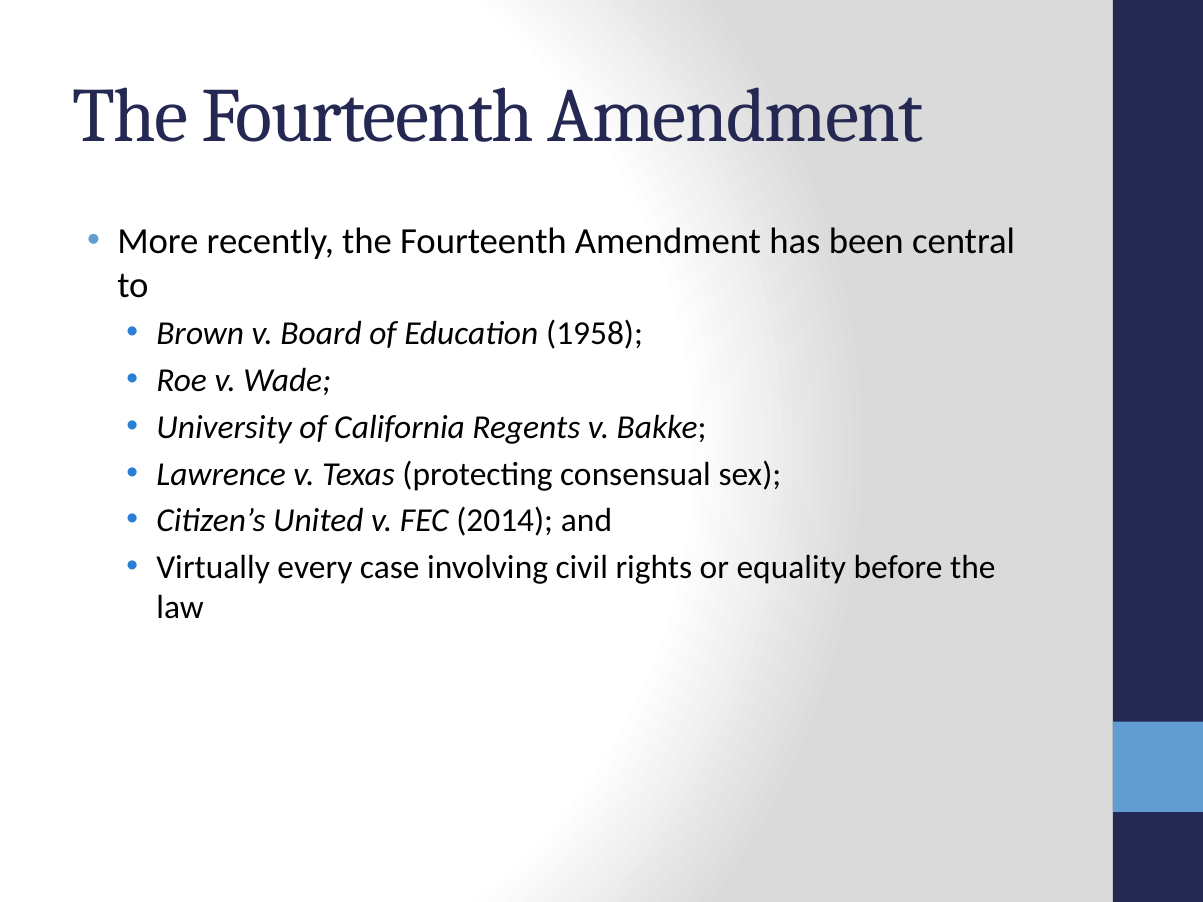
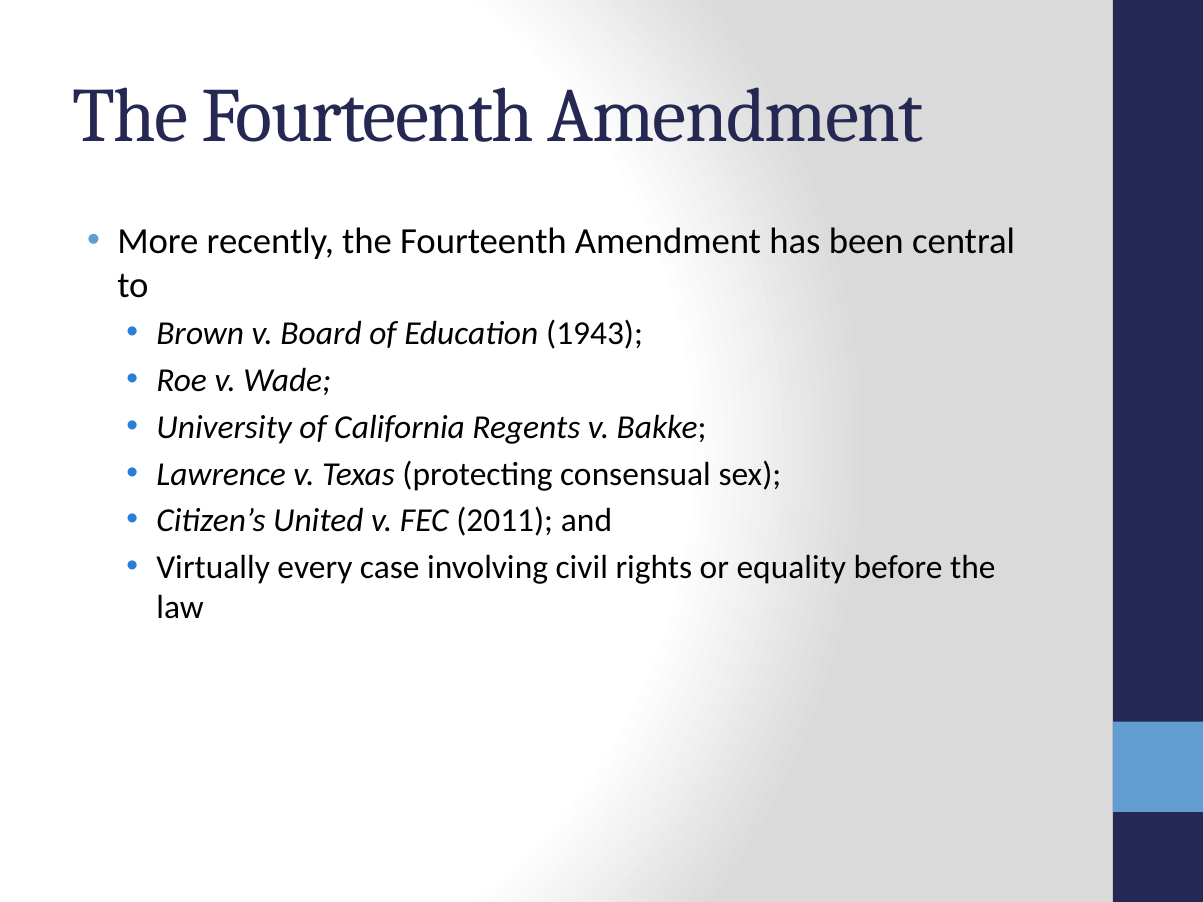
1958: 1958 -> 1943
2014: 2014 -> 2011
